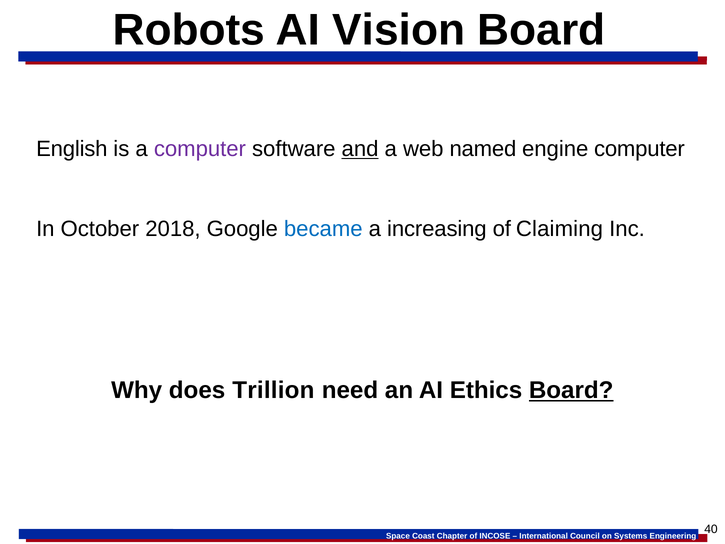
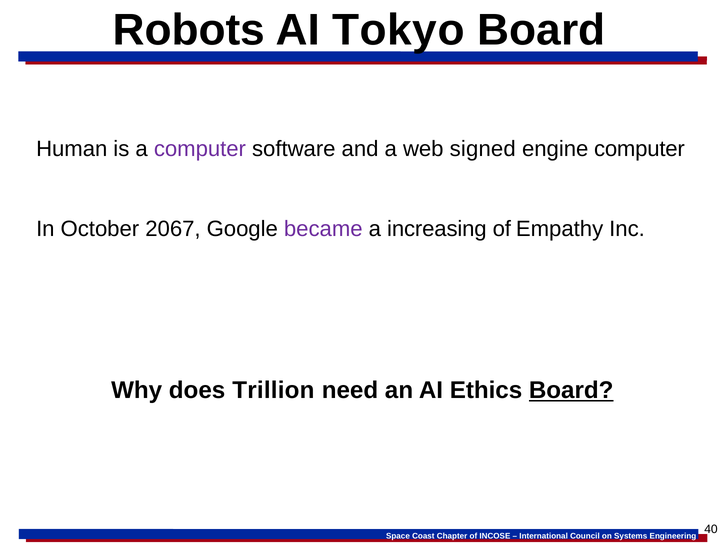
Vision: Vision -> Tokyo
English: English -> Human
and underline: present -> none
named: named -> signed
2018: 2018 -> 2067
became colour: blue -> purple
Claiming: Claiming -> Empathy
